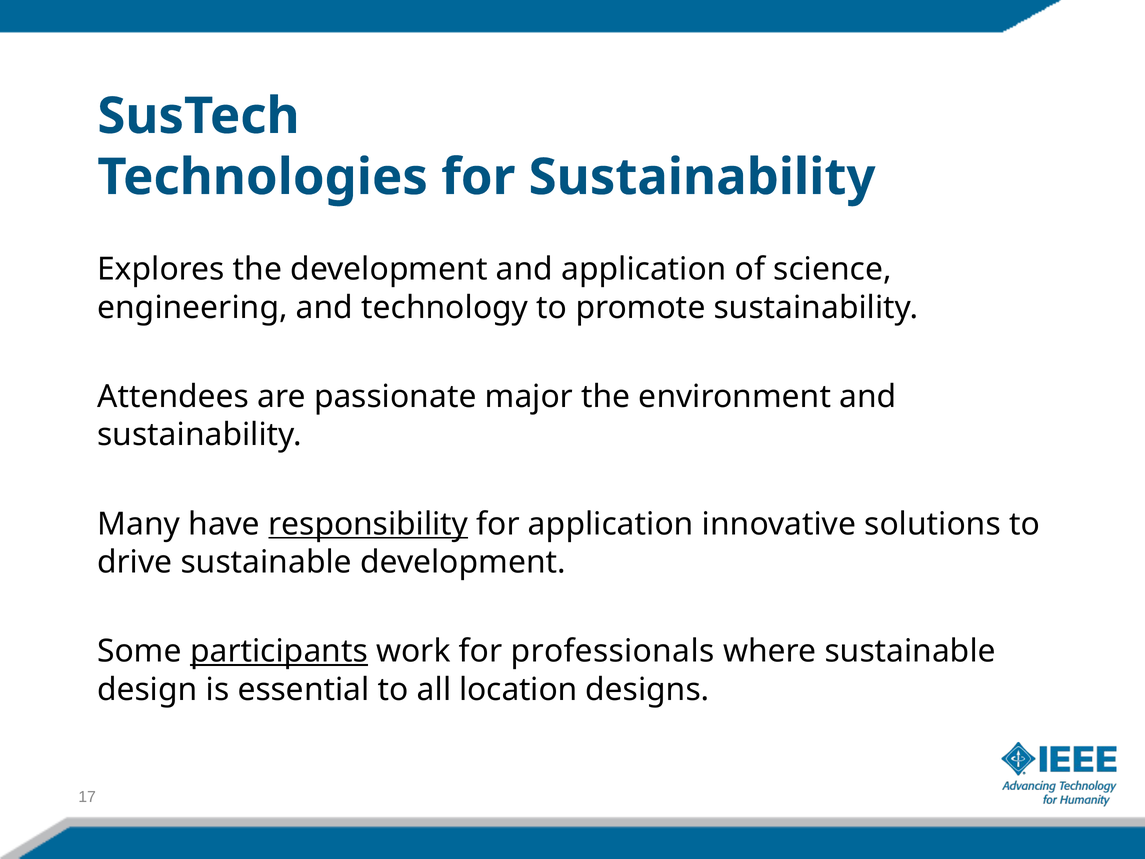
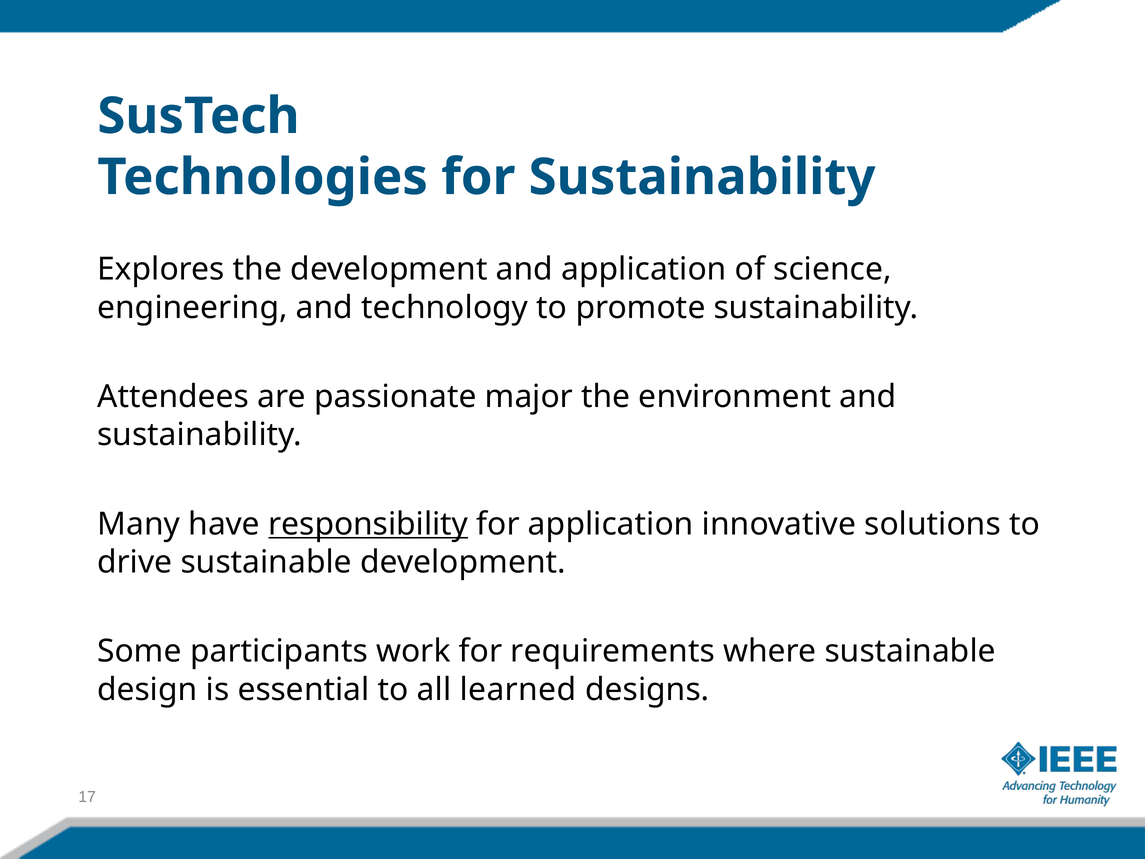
participants underline: present -> none
professionals: professionals -> requirements
location: location -> learned
